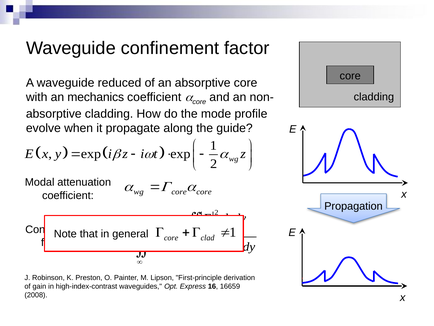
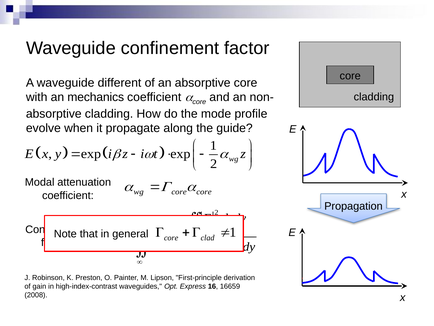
reduced: reduced -> different
